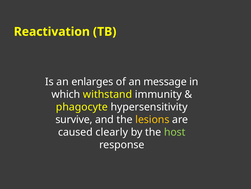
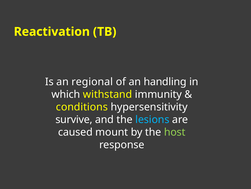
enlarges: enlarges -> regional
message: message -> handling
phagocyte: phagocyte -> conditions
lesions colour: yellow -> light blue
clearly: clearly -> mount
